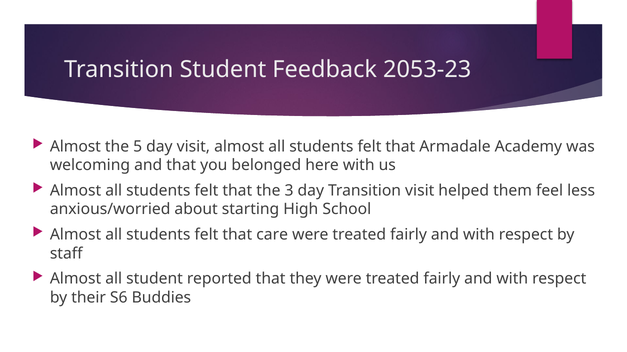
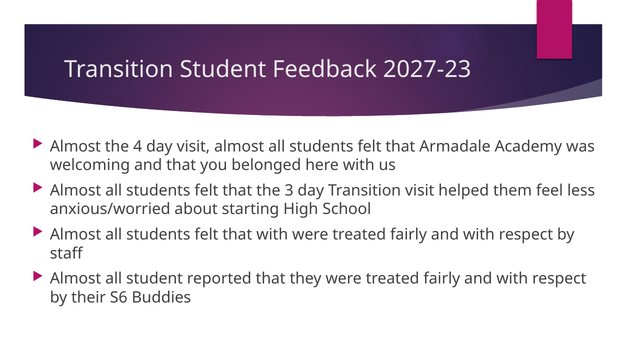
2053-23: 2053-23 -> 2027-23
5: 5 -> 4
that care: care -> with
